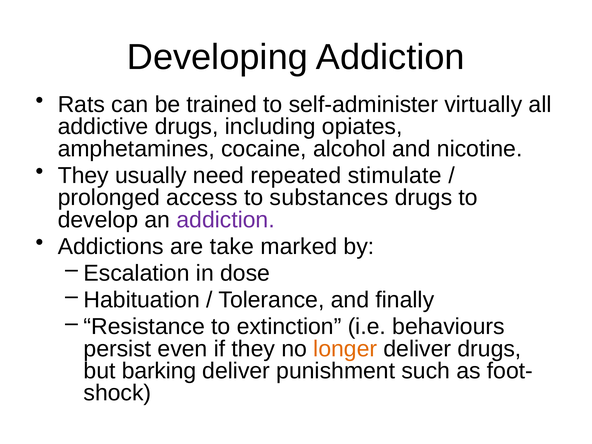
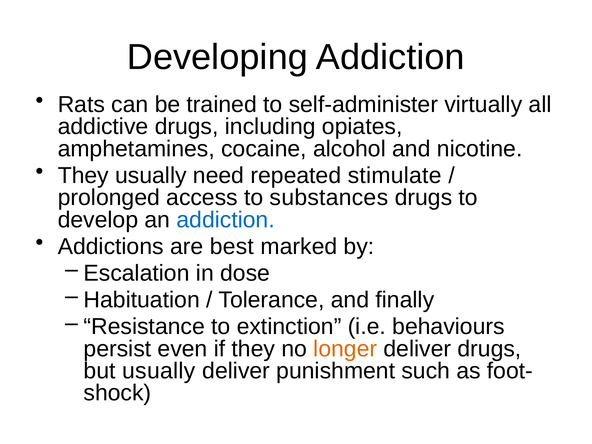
addiction at (226, 220) colour: purple -> blue
take: take -> best
but barking: barking -> usually
